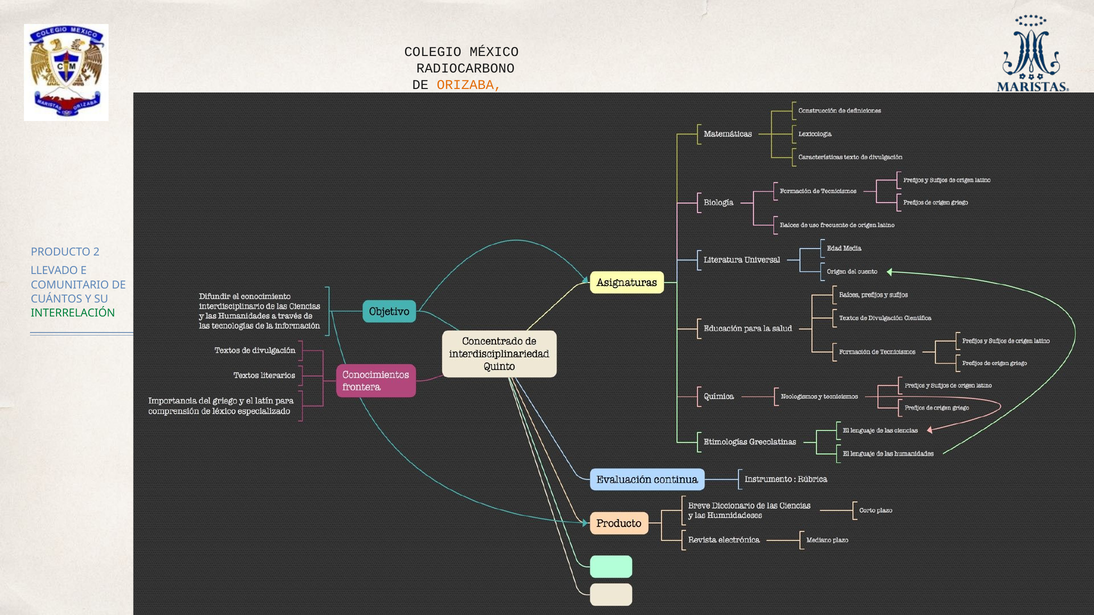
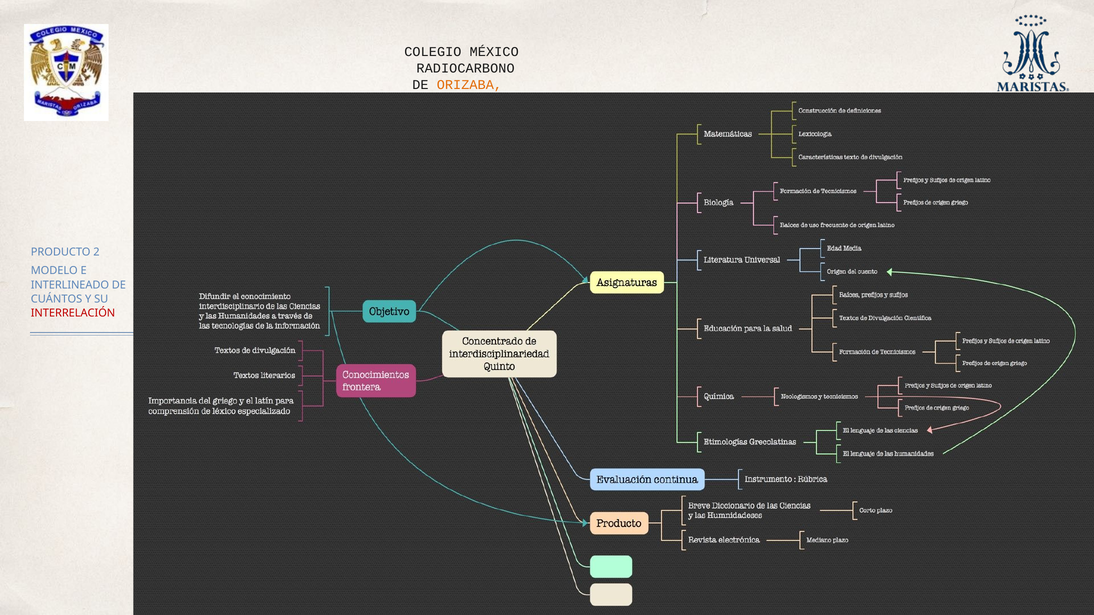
LLEVADO: LLEVADO -> MODELO
COMUNITARIO: COMUNITARIO -> INTERLINEADO
INTERRELACIÓN colour: green -> red
